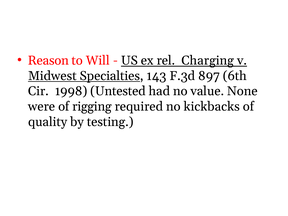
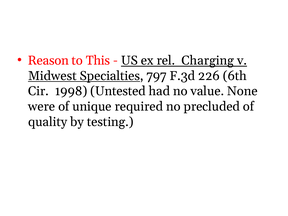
Will: Will -> This
143: 143 -> 797
897: 897 -> 226
rigging: rigging -> unique
kickbacks: kickbacks -> precluded
